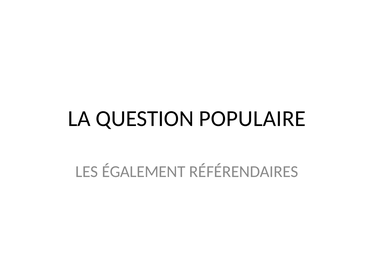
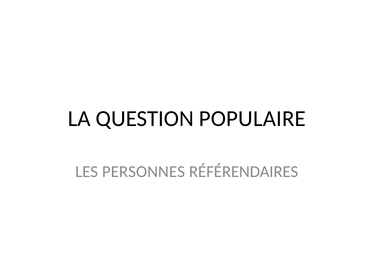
ÉGALEMENT: ÉGALEMENT -> PERSONNES
